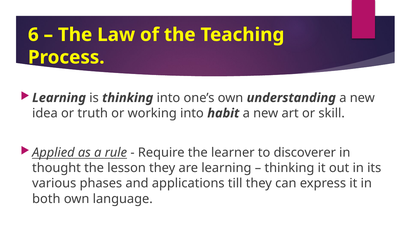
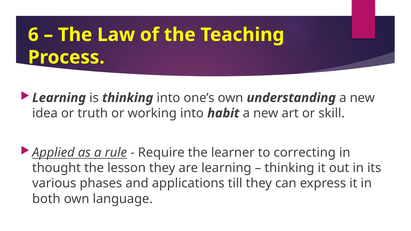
discoverer: discoverer -> correcting
